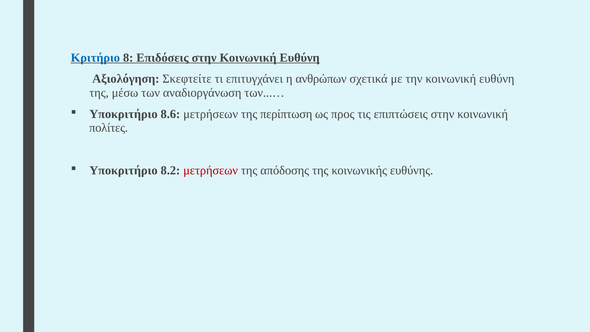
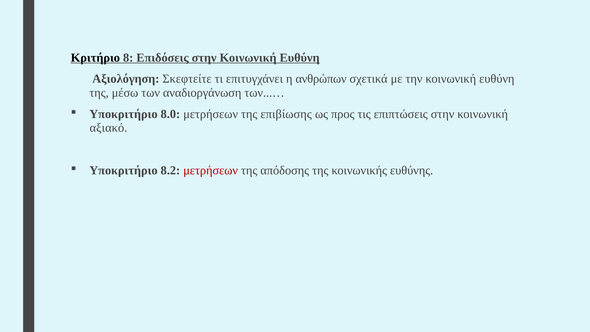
Κριτήριο colour: blue -> black
8.6: 8.6 -> 8.0
περίπτωση: περίπτωση -> επιβίωσης
πολίτες: πολίτες -> αξιακό
